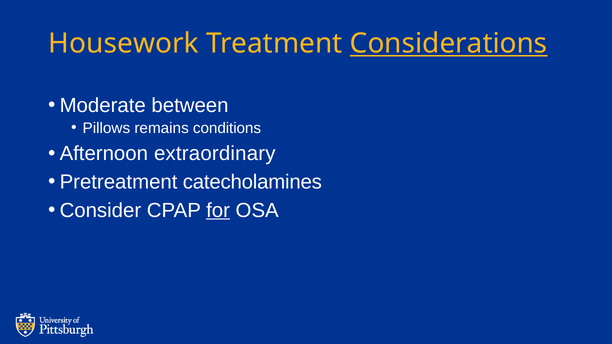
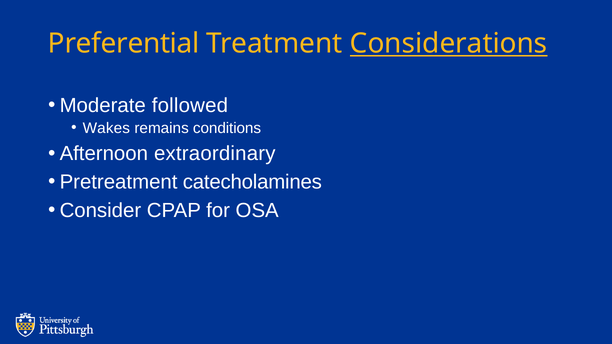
Housework: Housework -> Preferential
between: between -> followed
Pillows: Pillows -> Wakes
for underline: present -> none
